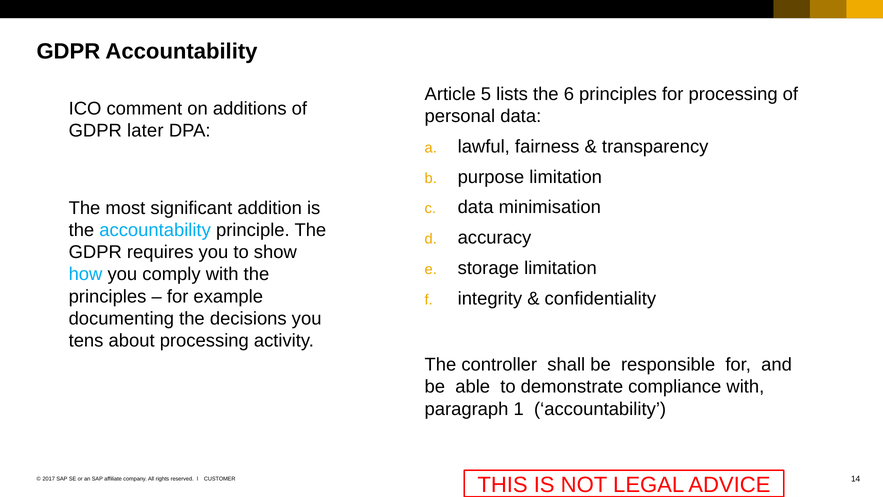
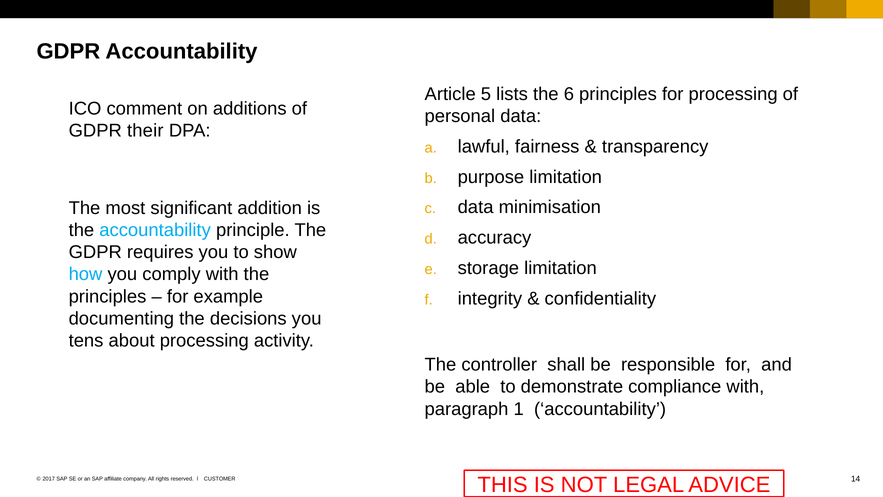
later: later -> their
